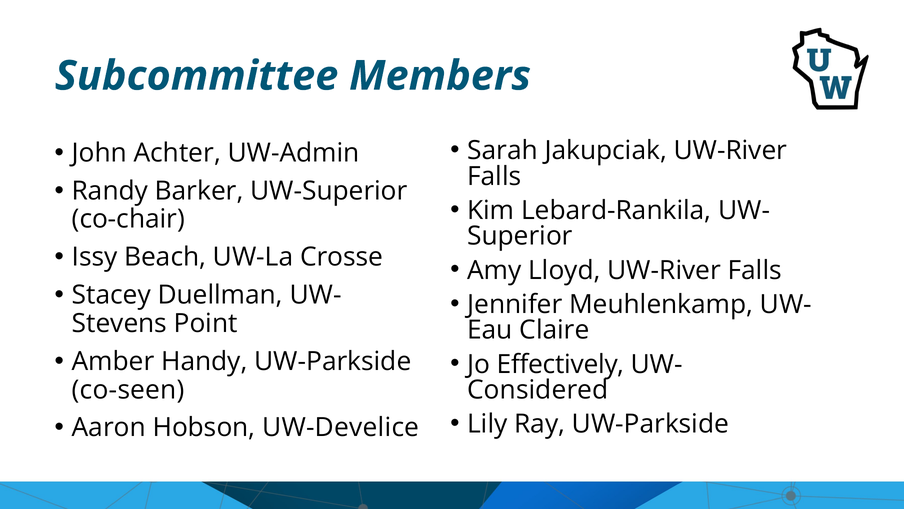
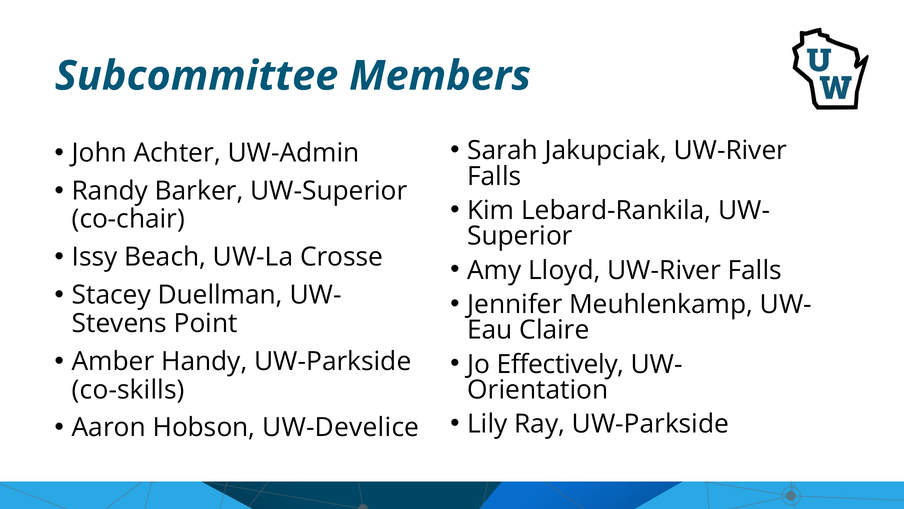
co-seen: co-seen -> co-skills
Considered: Considered -> Orientation
